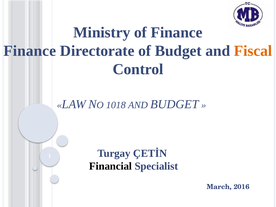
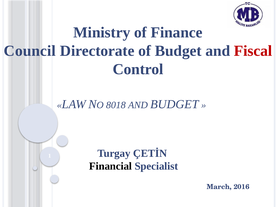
Finance at (30, 51): Finance -> Council
Fiscal colour: orange -> red
1018: 1018 -> 8018
